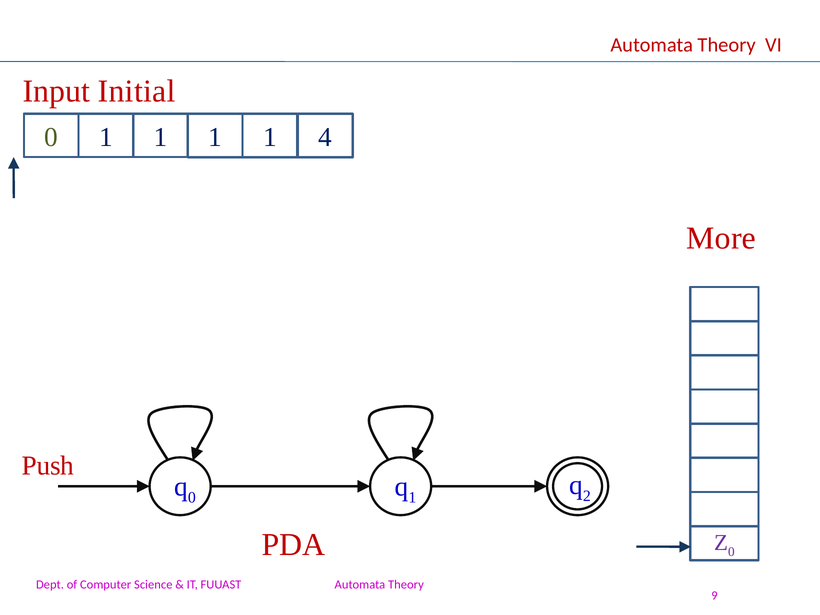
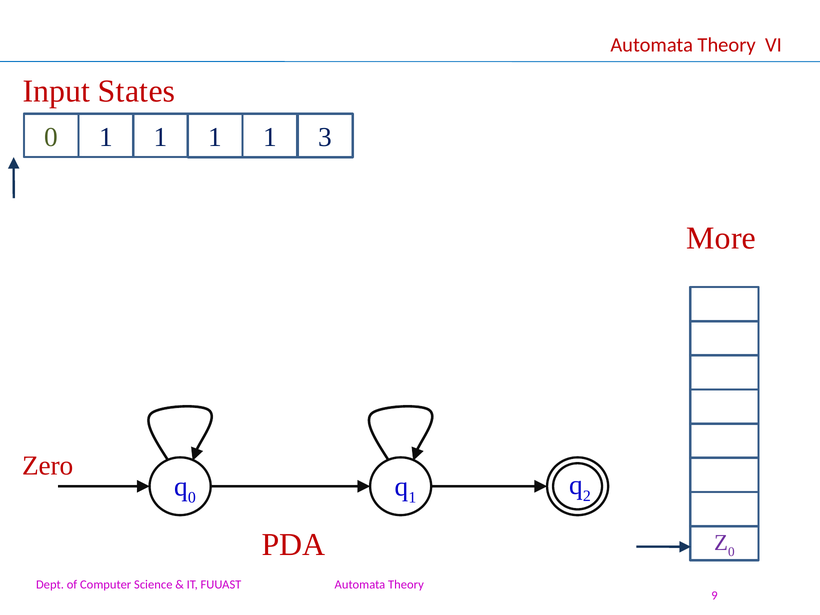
Initial: Initial -> States
4: 4 -> 3
Push: Push -> Zero
